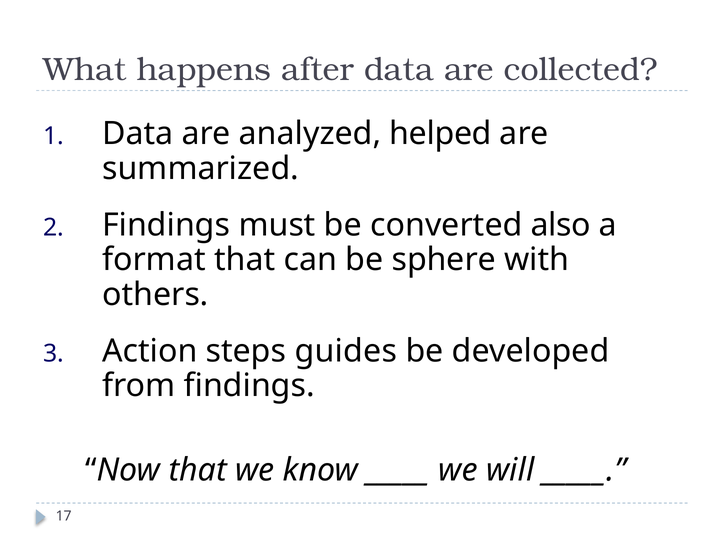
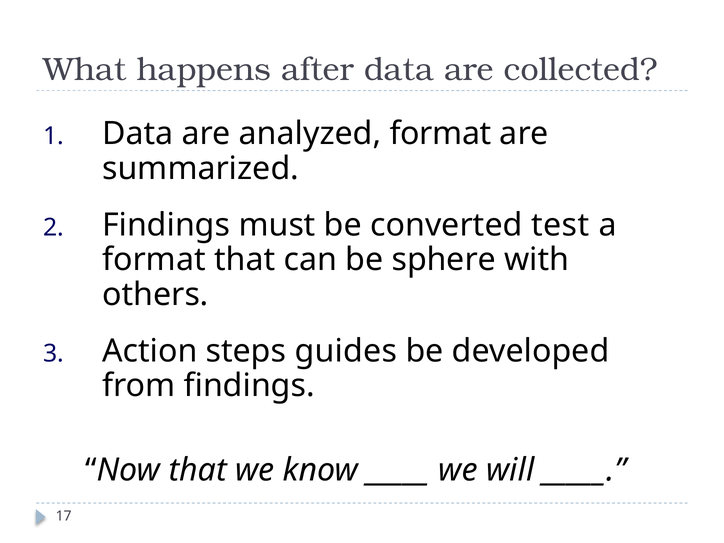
analyzed helped: helped -> format
also: also -> test
